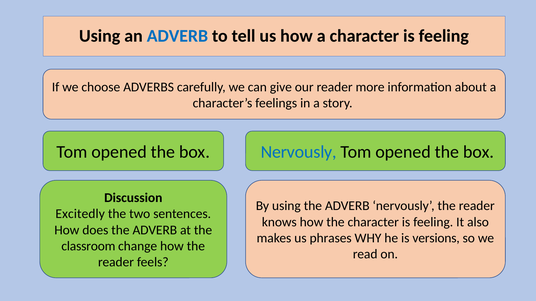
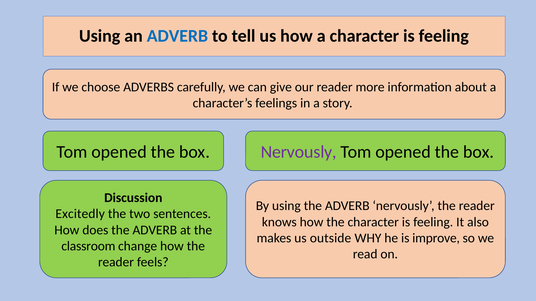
Nervously at (299, 152) colour: blue -> purple
phrases: phrases -> outside
versions: versions -> improve
